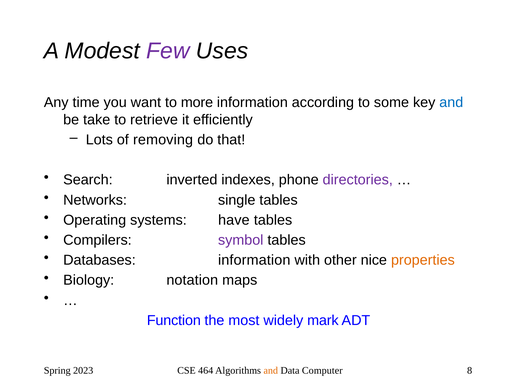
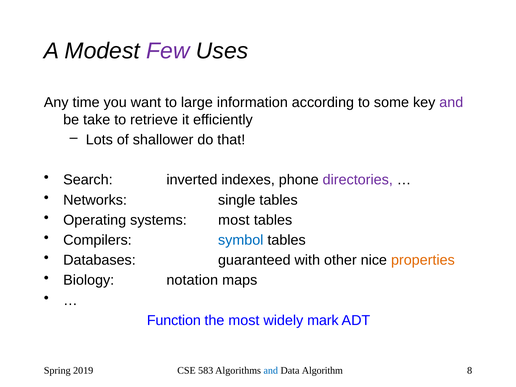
more: more -> large
and at (451, 102) colour: blue -> purple
removing: removing -> shallower
systems have: have -> most
symbol colour: purple -> blue
Databases information: information -> guaranteed
2023: 2023 -> 2019
464: 464 -> 583
and at (271, 371) colour: orange -> blue
Computer: Computer -> Algorithm
